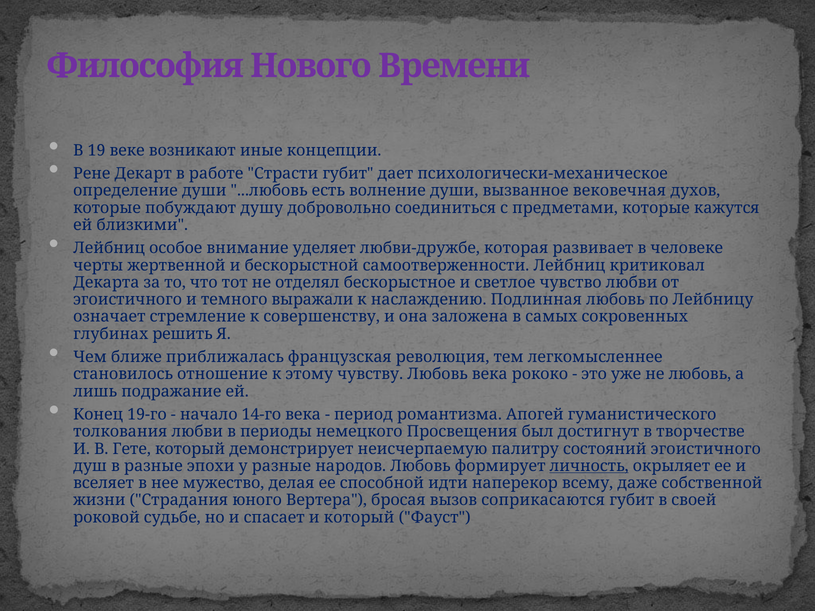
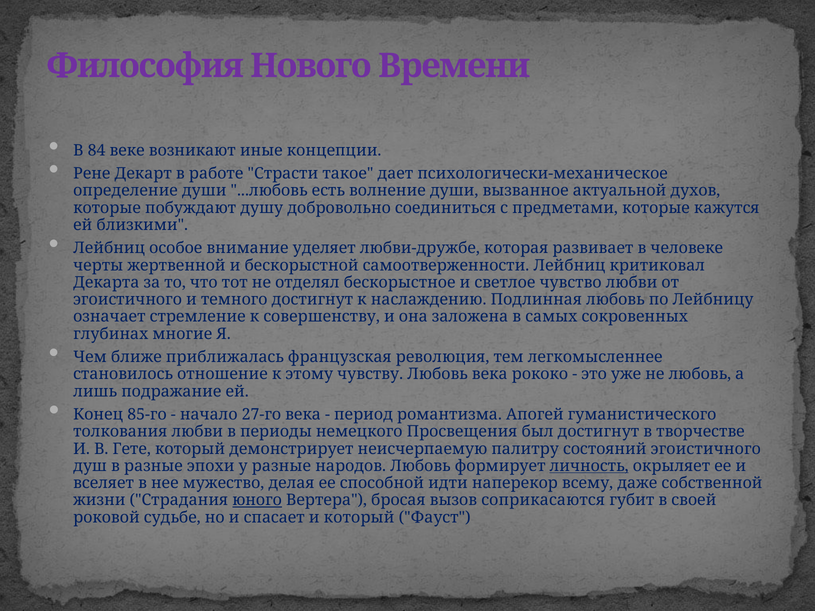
19: 19 -> 84
Страсти губит: губит -> такое
вековечная: вековечная -> актуальной
темного выражали: выражали -> достигнут
решить: решить -> многие
19-го: 19-го -> 85-го
14-го: 14-го -> 27-го
юного underline: none -> present
